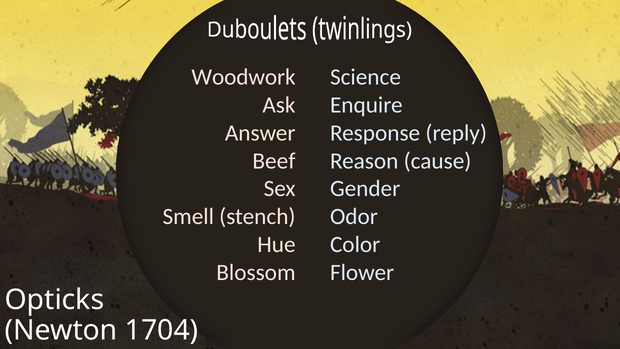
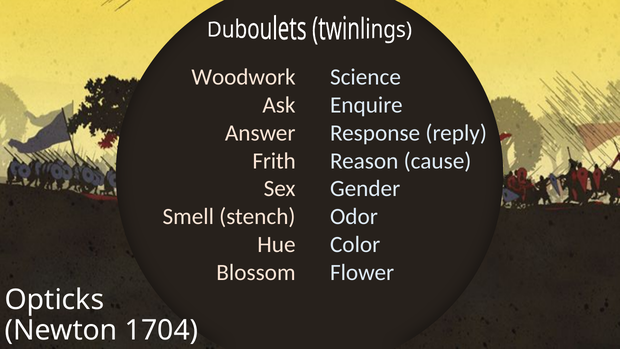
Beef: Beef -> Frith
